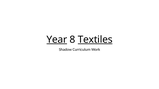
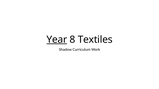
Textiles underline: present -> none
